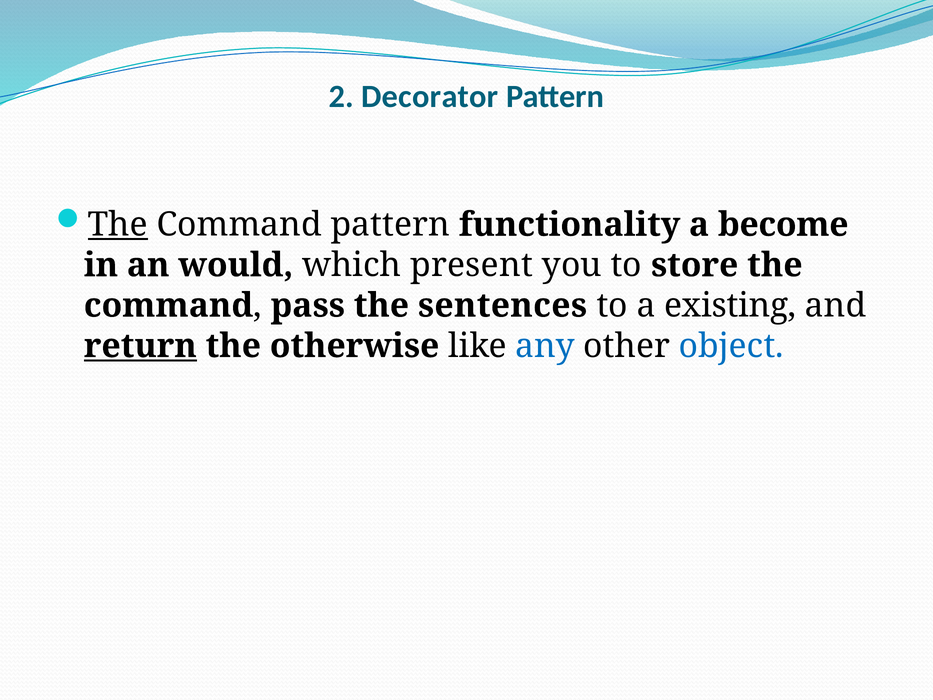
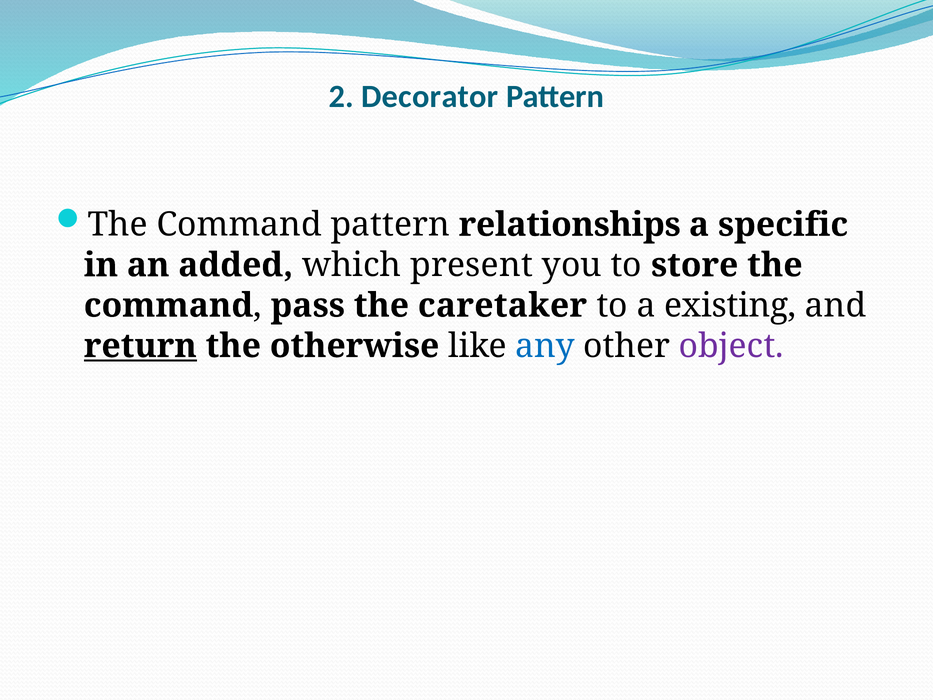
The at (118, 225) underline: present -> none
functionality: functionality -> relationships
become: become -> specific
would: would -> added
sentences: sentences -> caretaker
object colour: blue -> purple
